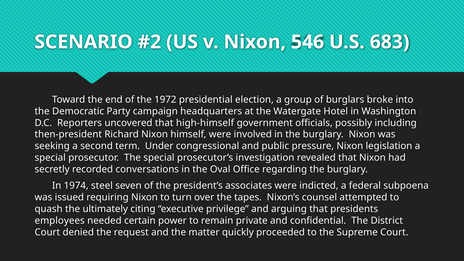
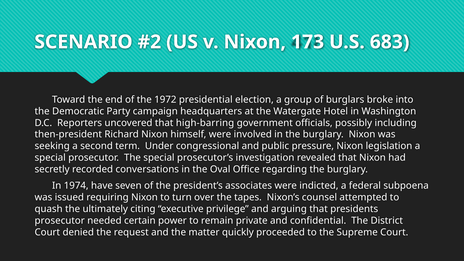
546: 546 -> 173
high-himself: high-himself -> high-barring
steel: steel -> have
employees at (60, 221): employees -> prosecutor
